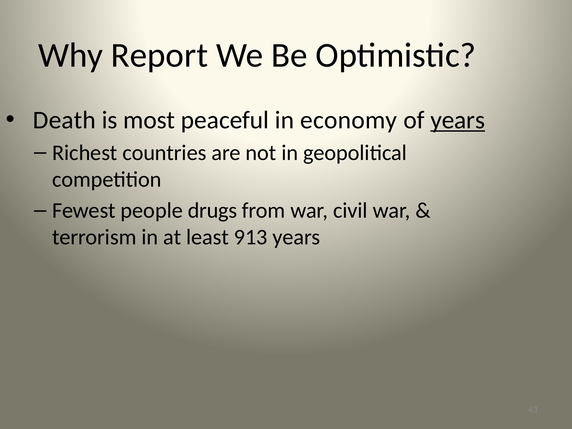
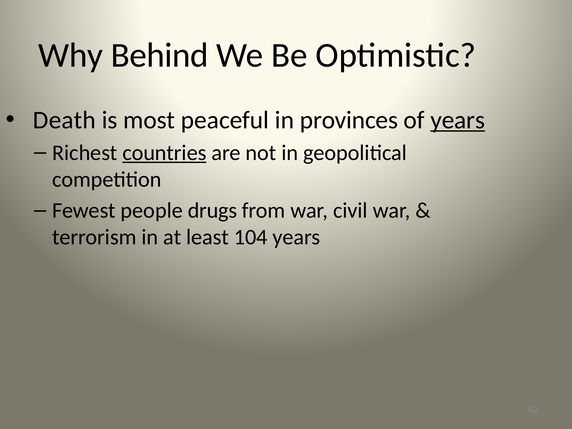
Report: Report -> Behind
economy: economy -> provinces
countries underline: none -> present
913: 913 -> 104
